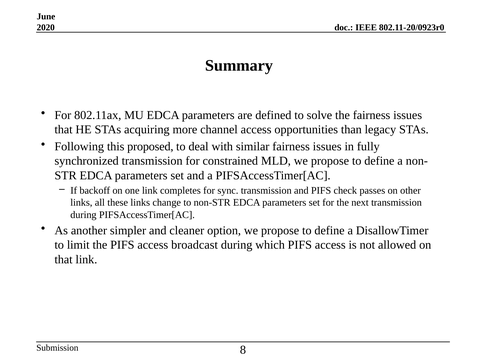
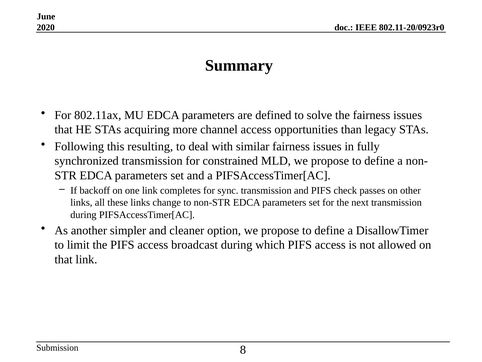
proposed: proposed -> resulting
